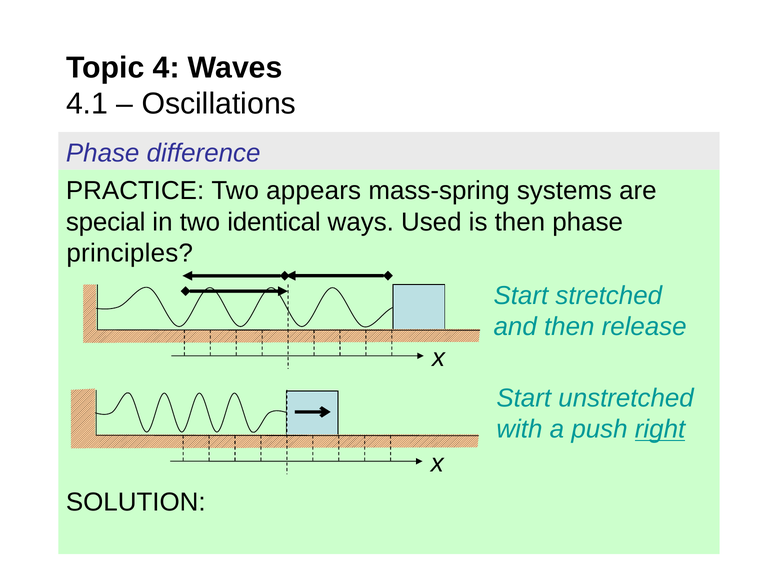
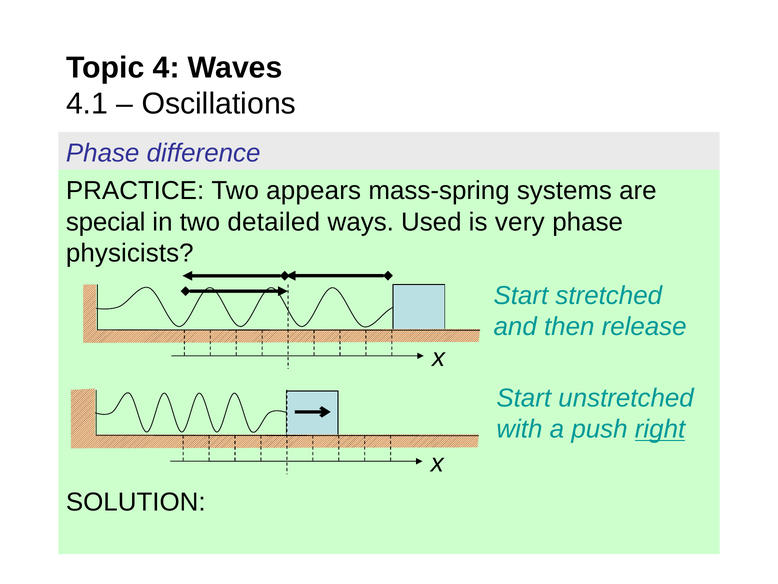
identical: identical -> detailed
is then: then -> very
principles: principles -> physicists
